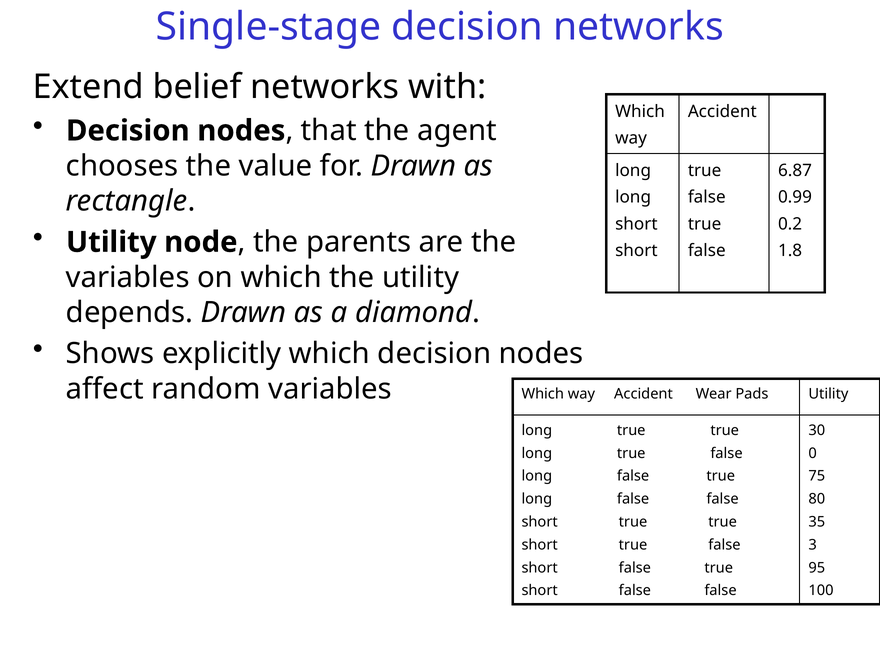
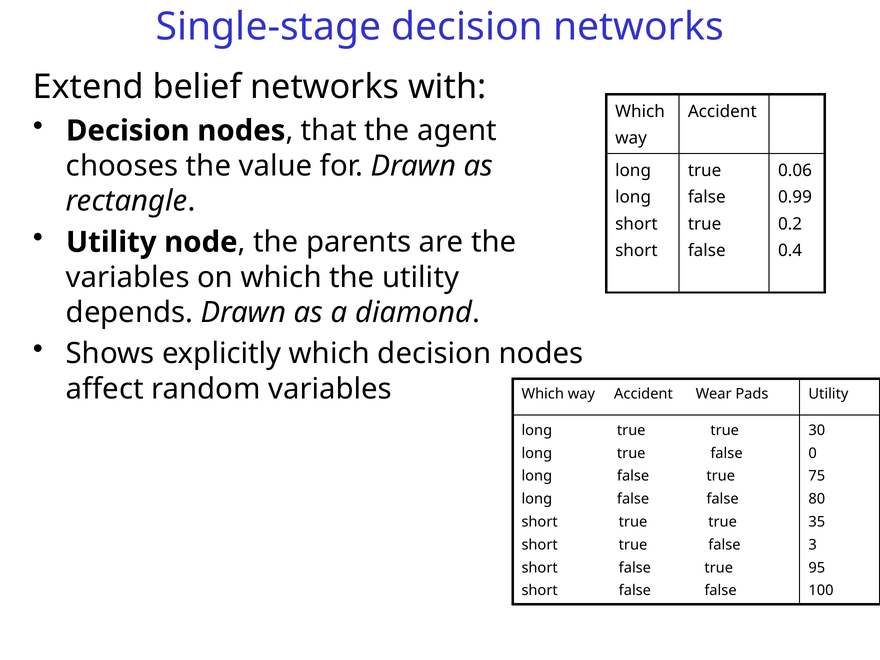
6.87: 6.87 -> 0.06
1.8: 1.8 -> 0.4
